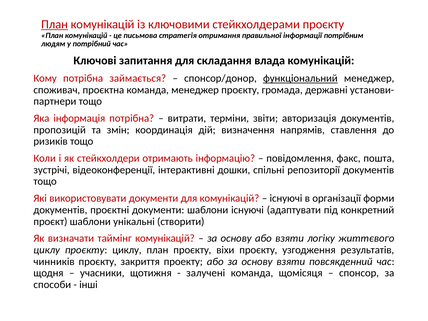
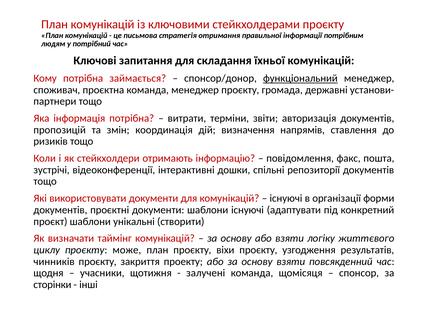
План at (55, 24) underline: present -> none
влада: влада -> їхньої
проєкту циклу: циклу -> може
способи: способи -> сторінки
